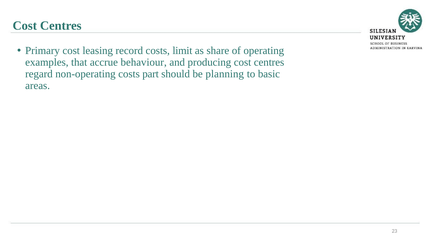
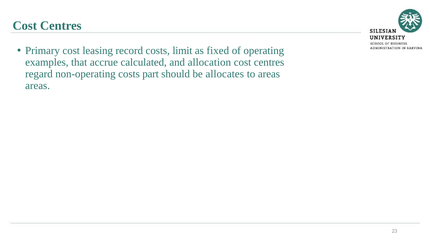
share: share -> fixed
behaviour: behaviour -> calculated
producing: producing -> allocation
planning: planning -> allocates
to basic: basic -> areas
